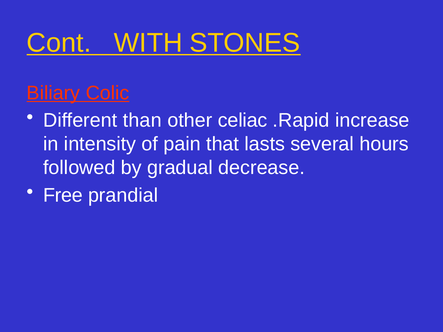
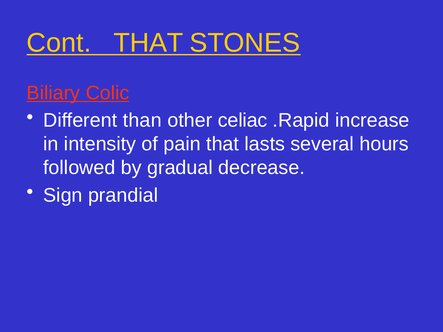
Cont WITH: WITH -> THAT
Free: Free -> Sign
